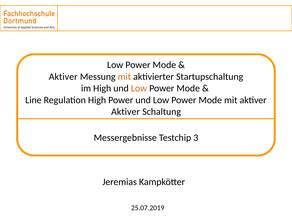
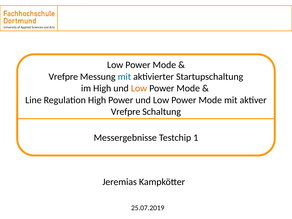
Aktiver at (63, 77): Aktiver -> Vrefpre
mit at (124, 77) colour: orange -> blue
Aktiver at (126, 112): Aktiver -> Vrefpre
3: 3 -> 1
